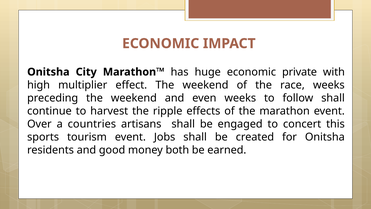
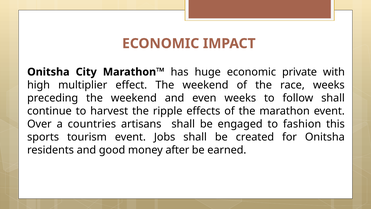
concert: concert -> fashion
both: both -> after
